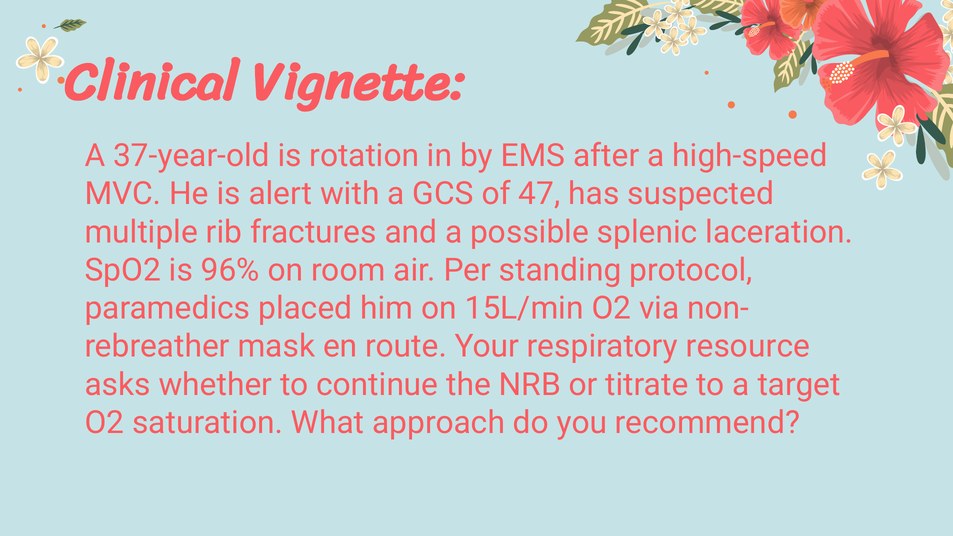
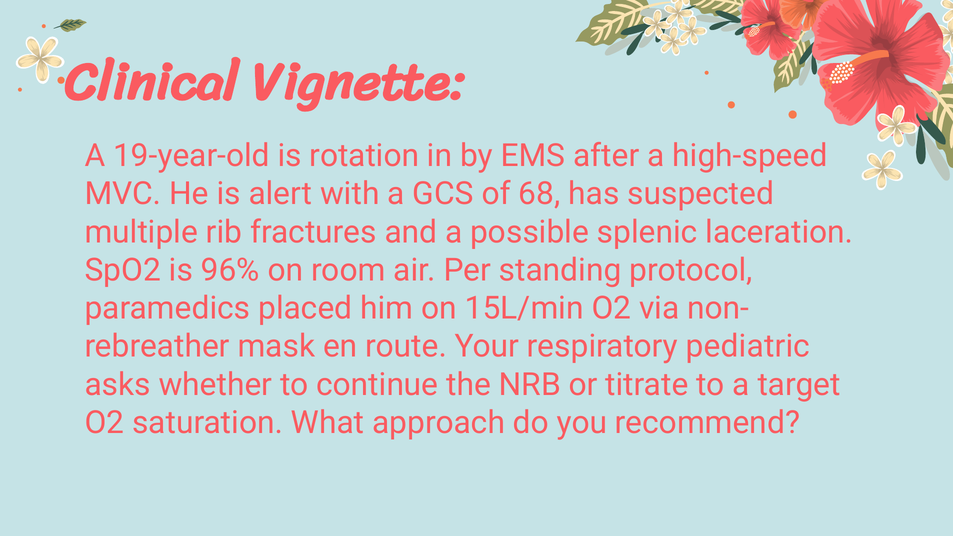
37-year-old: 37-year-old -> 19-year-old
47: 47 -> 68
resource: resource -> pediatric
